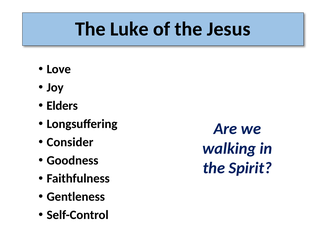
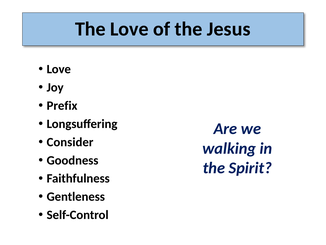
The Luke: Luke -> Love
Elders: Elders -> Prefix
